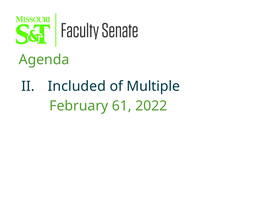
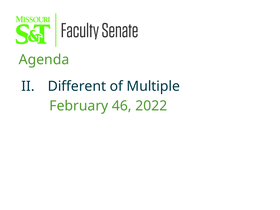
Included: Included -> Different
61: 61 -> 46
